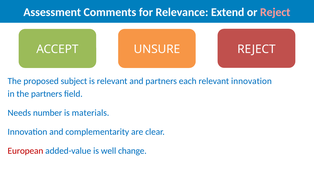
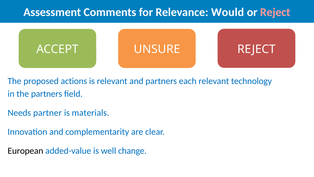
Extend: Extend -> Would
subject: subject -> actions
relevant innovation: innovation -> technology
number: number -> partner
European colour: red -> black
